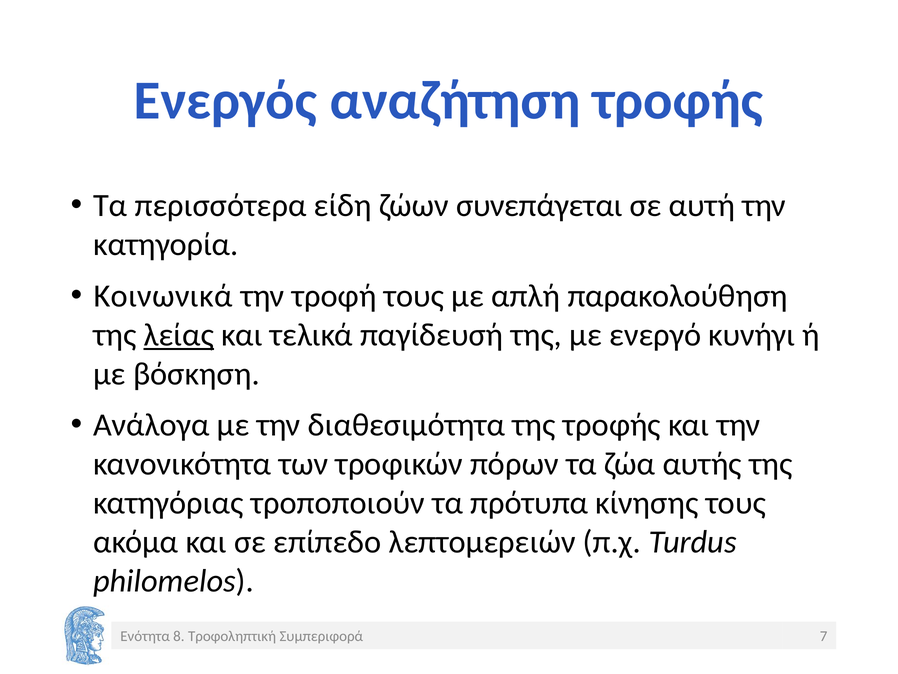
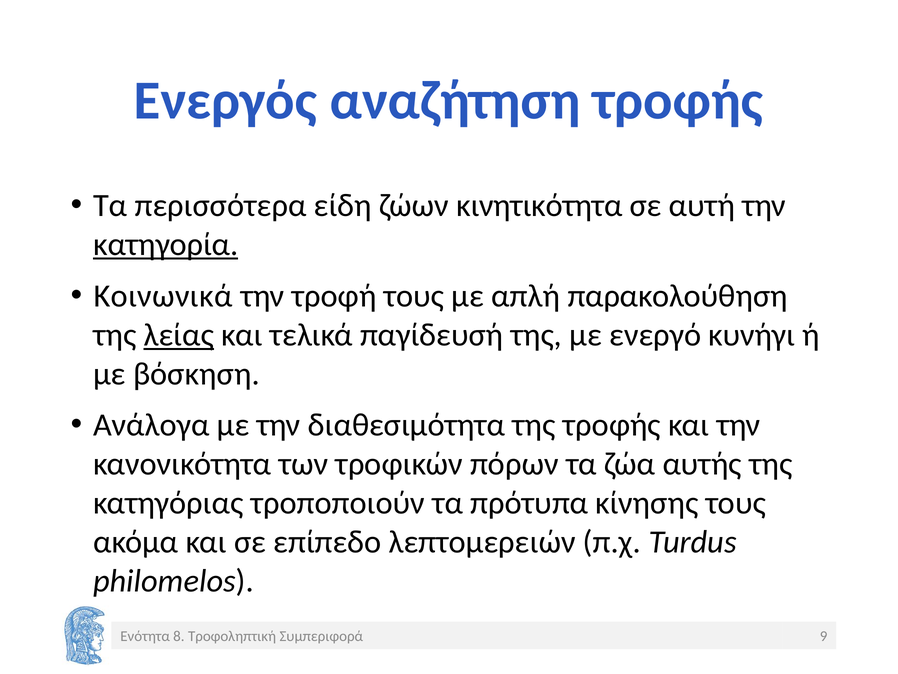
συνεπάγεται: συνεπάγεται -> κινητικότητα
κατηγορία underline: none -> present
7: 7 -> 9
